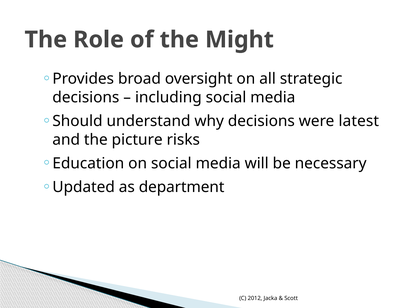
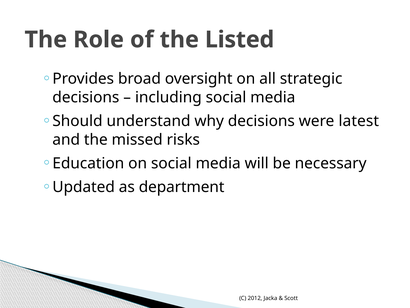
Might: Might -> Listed
picture: picture -> missed
